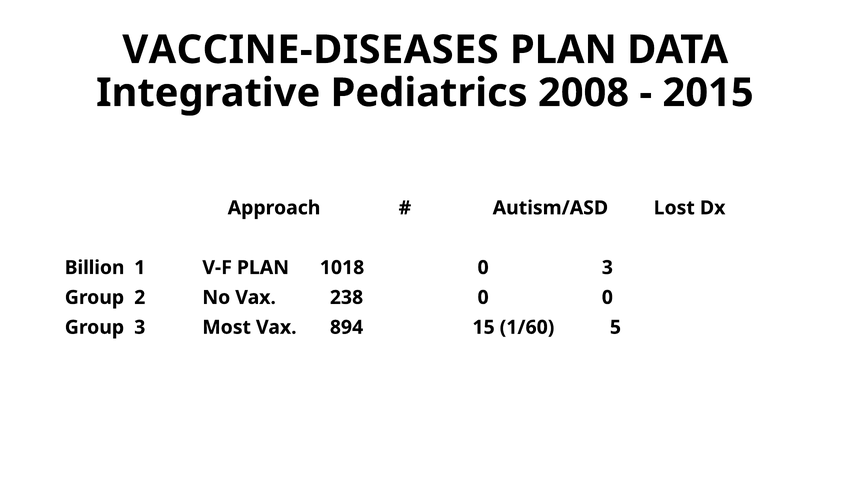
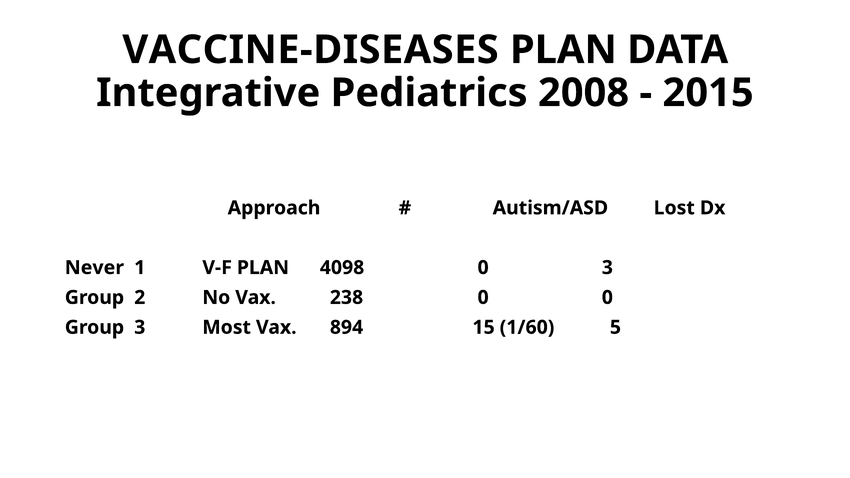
Billion: Billion -> Never
1018: 1018 -> 4098
